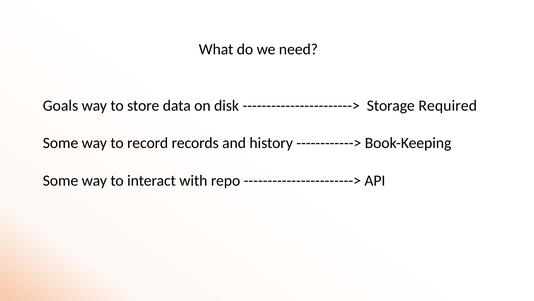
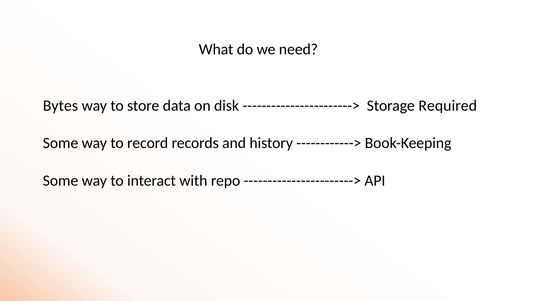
Goals: Goals -> Bytes
